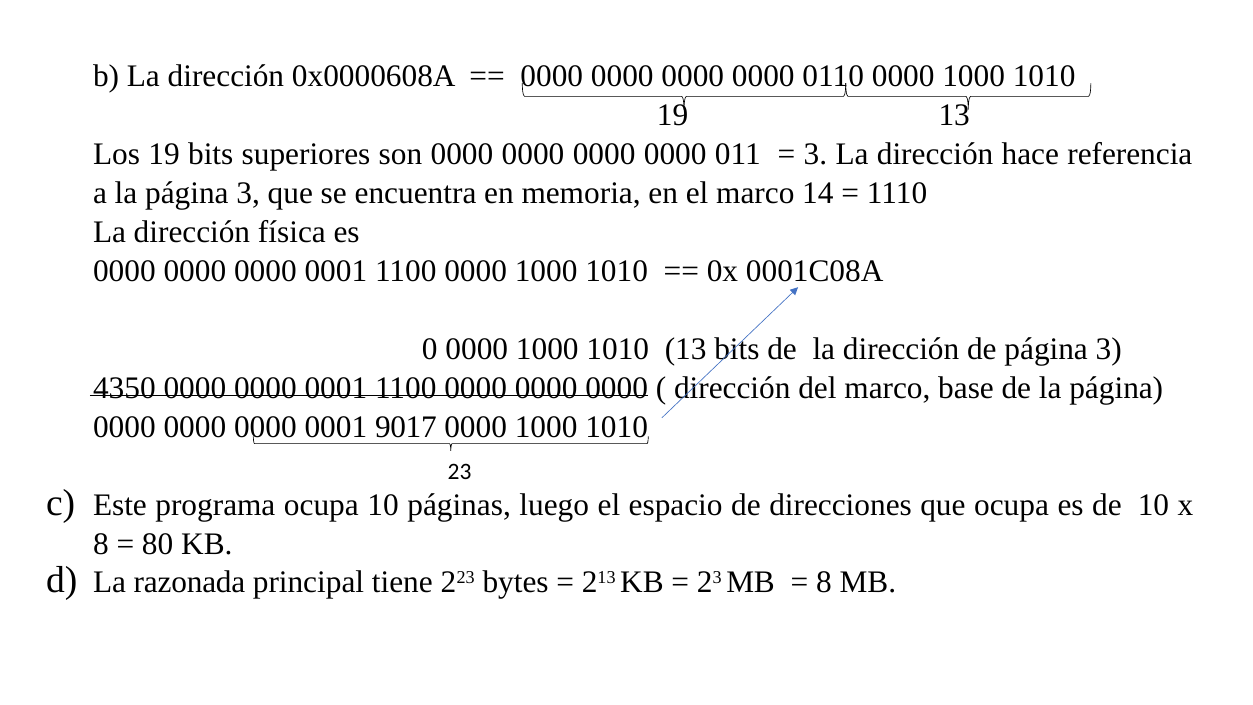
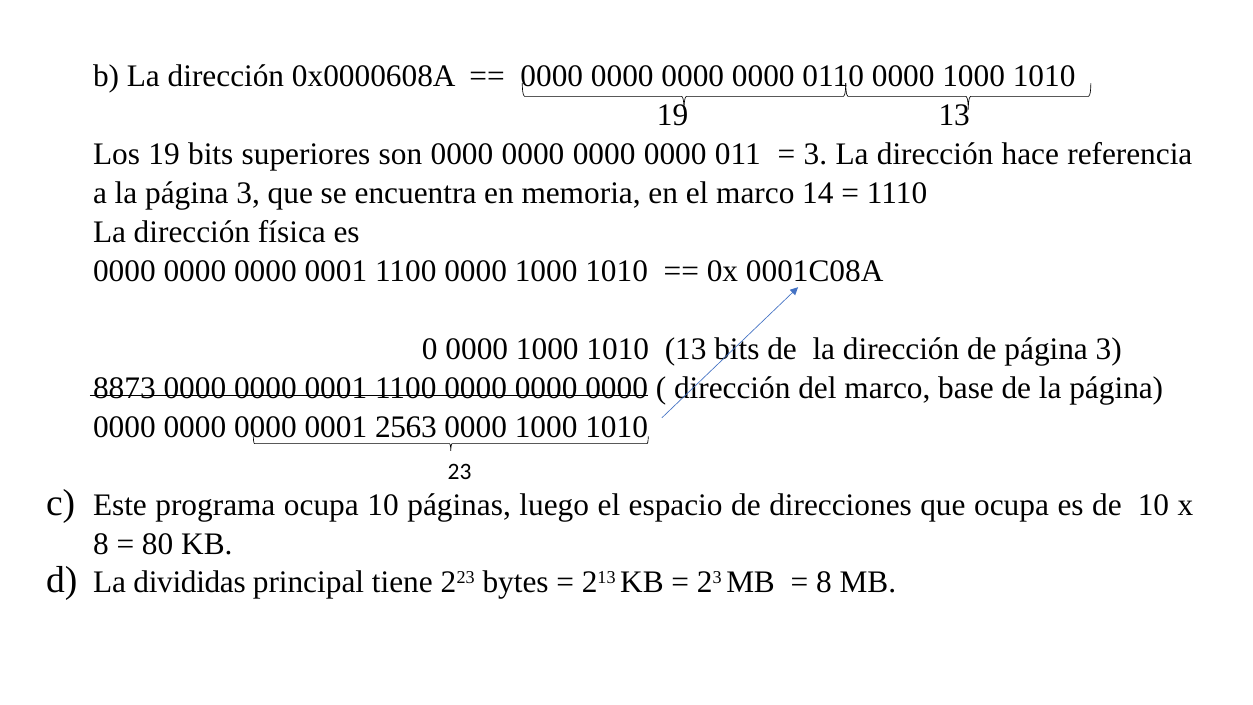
4350: 4350 -> 8873
9017: 9017 -> 2563
razonada: razonada -> divididas
